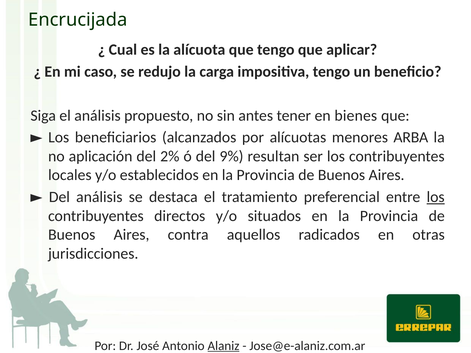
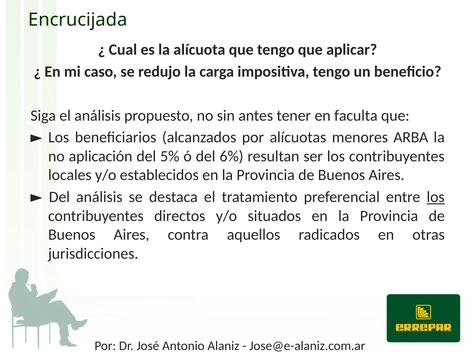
bienes: bienes -> faculta
2%: 2% -> 5%
9%: 9% -> 6%
Alaniz underline: present -> none
